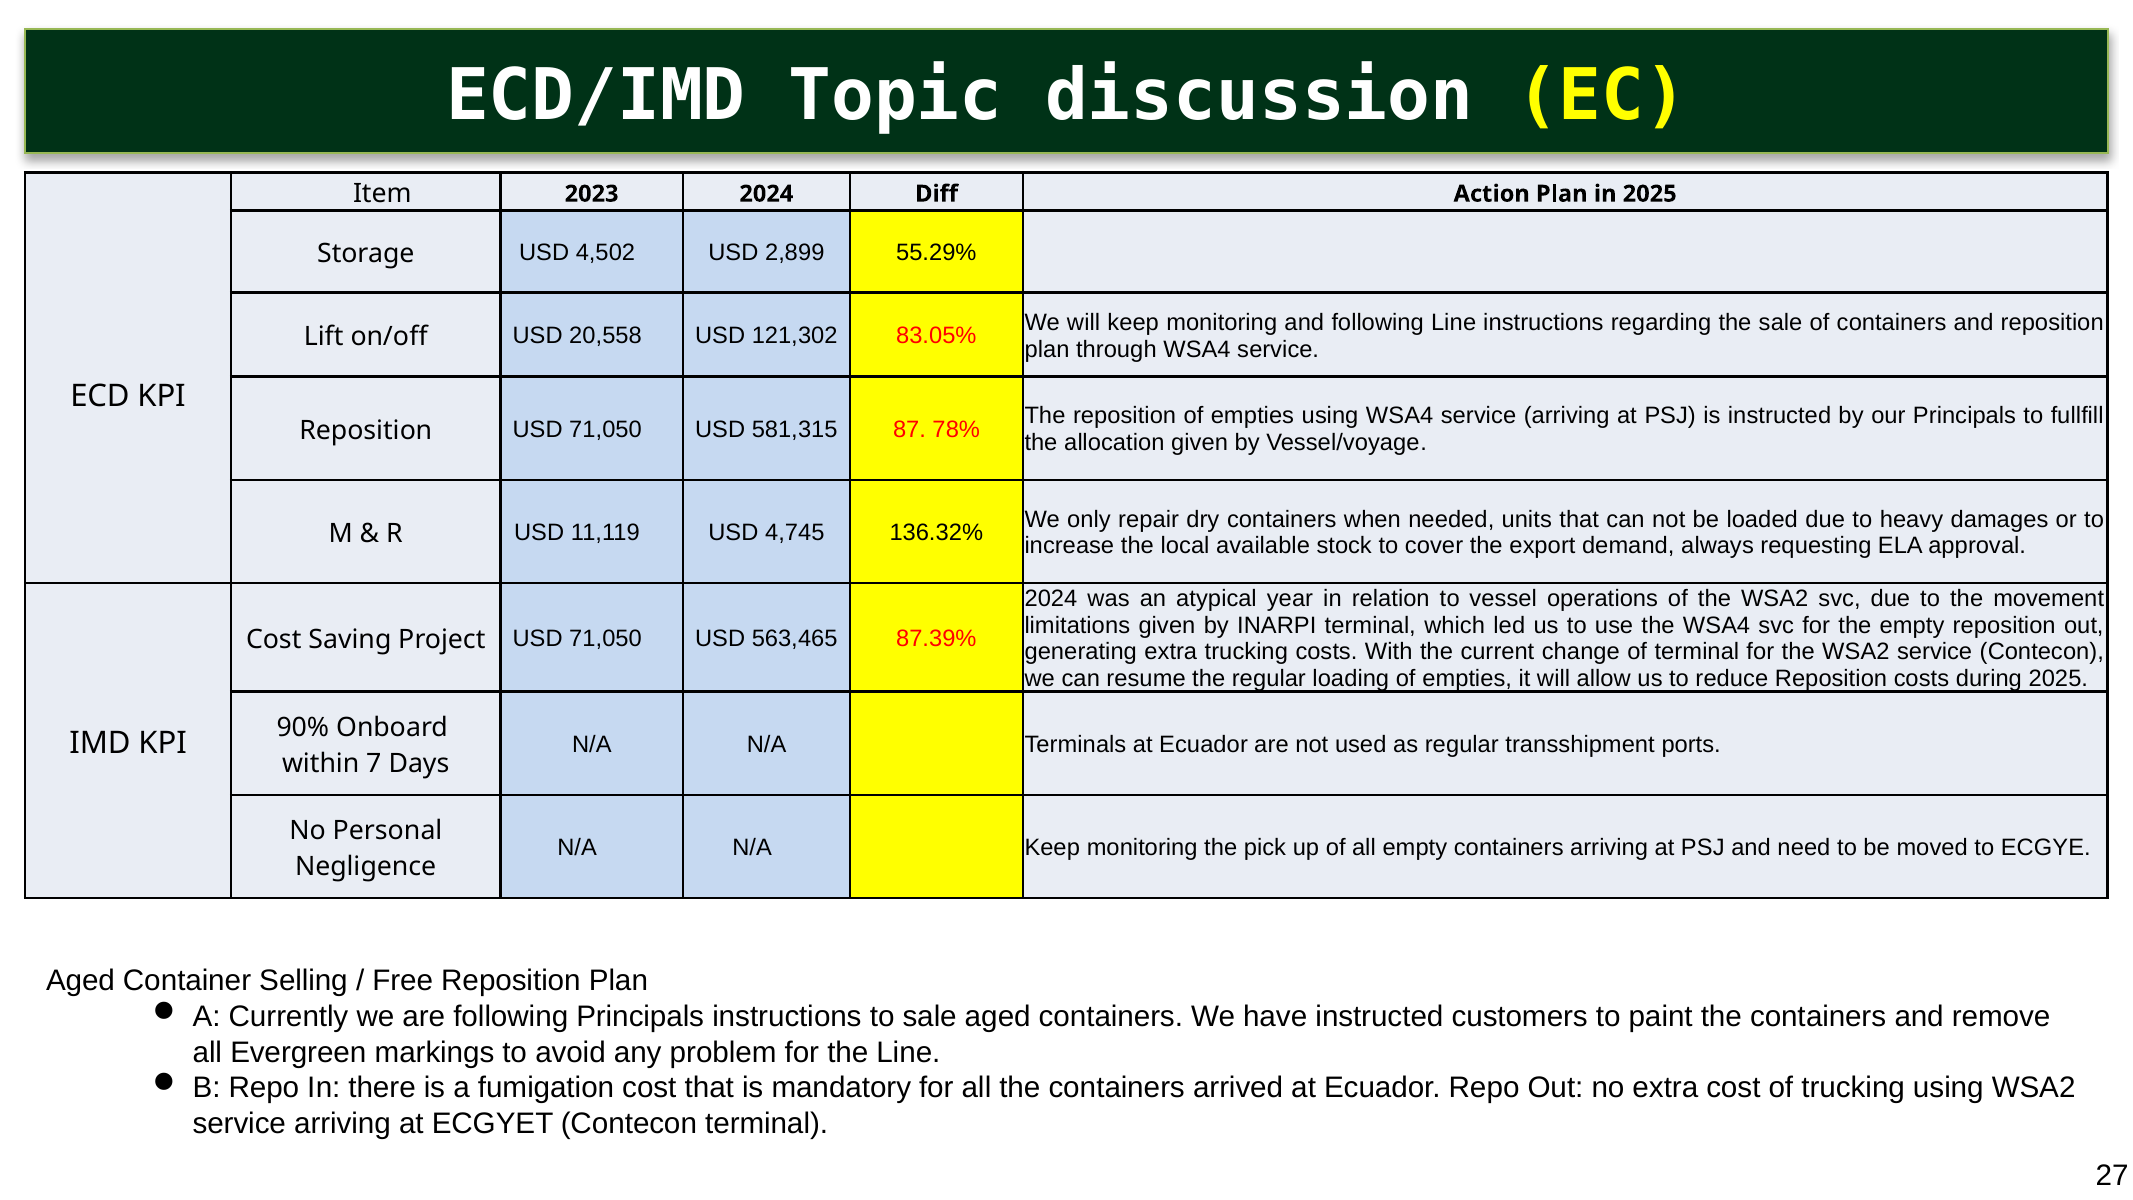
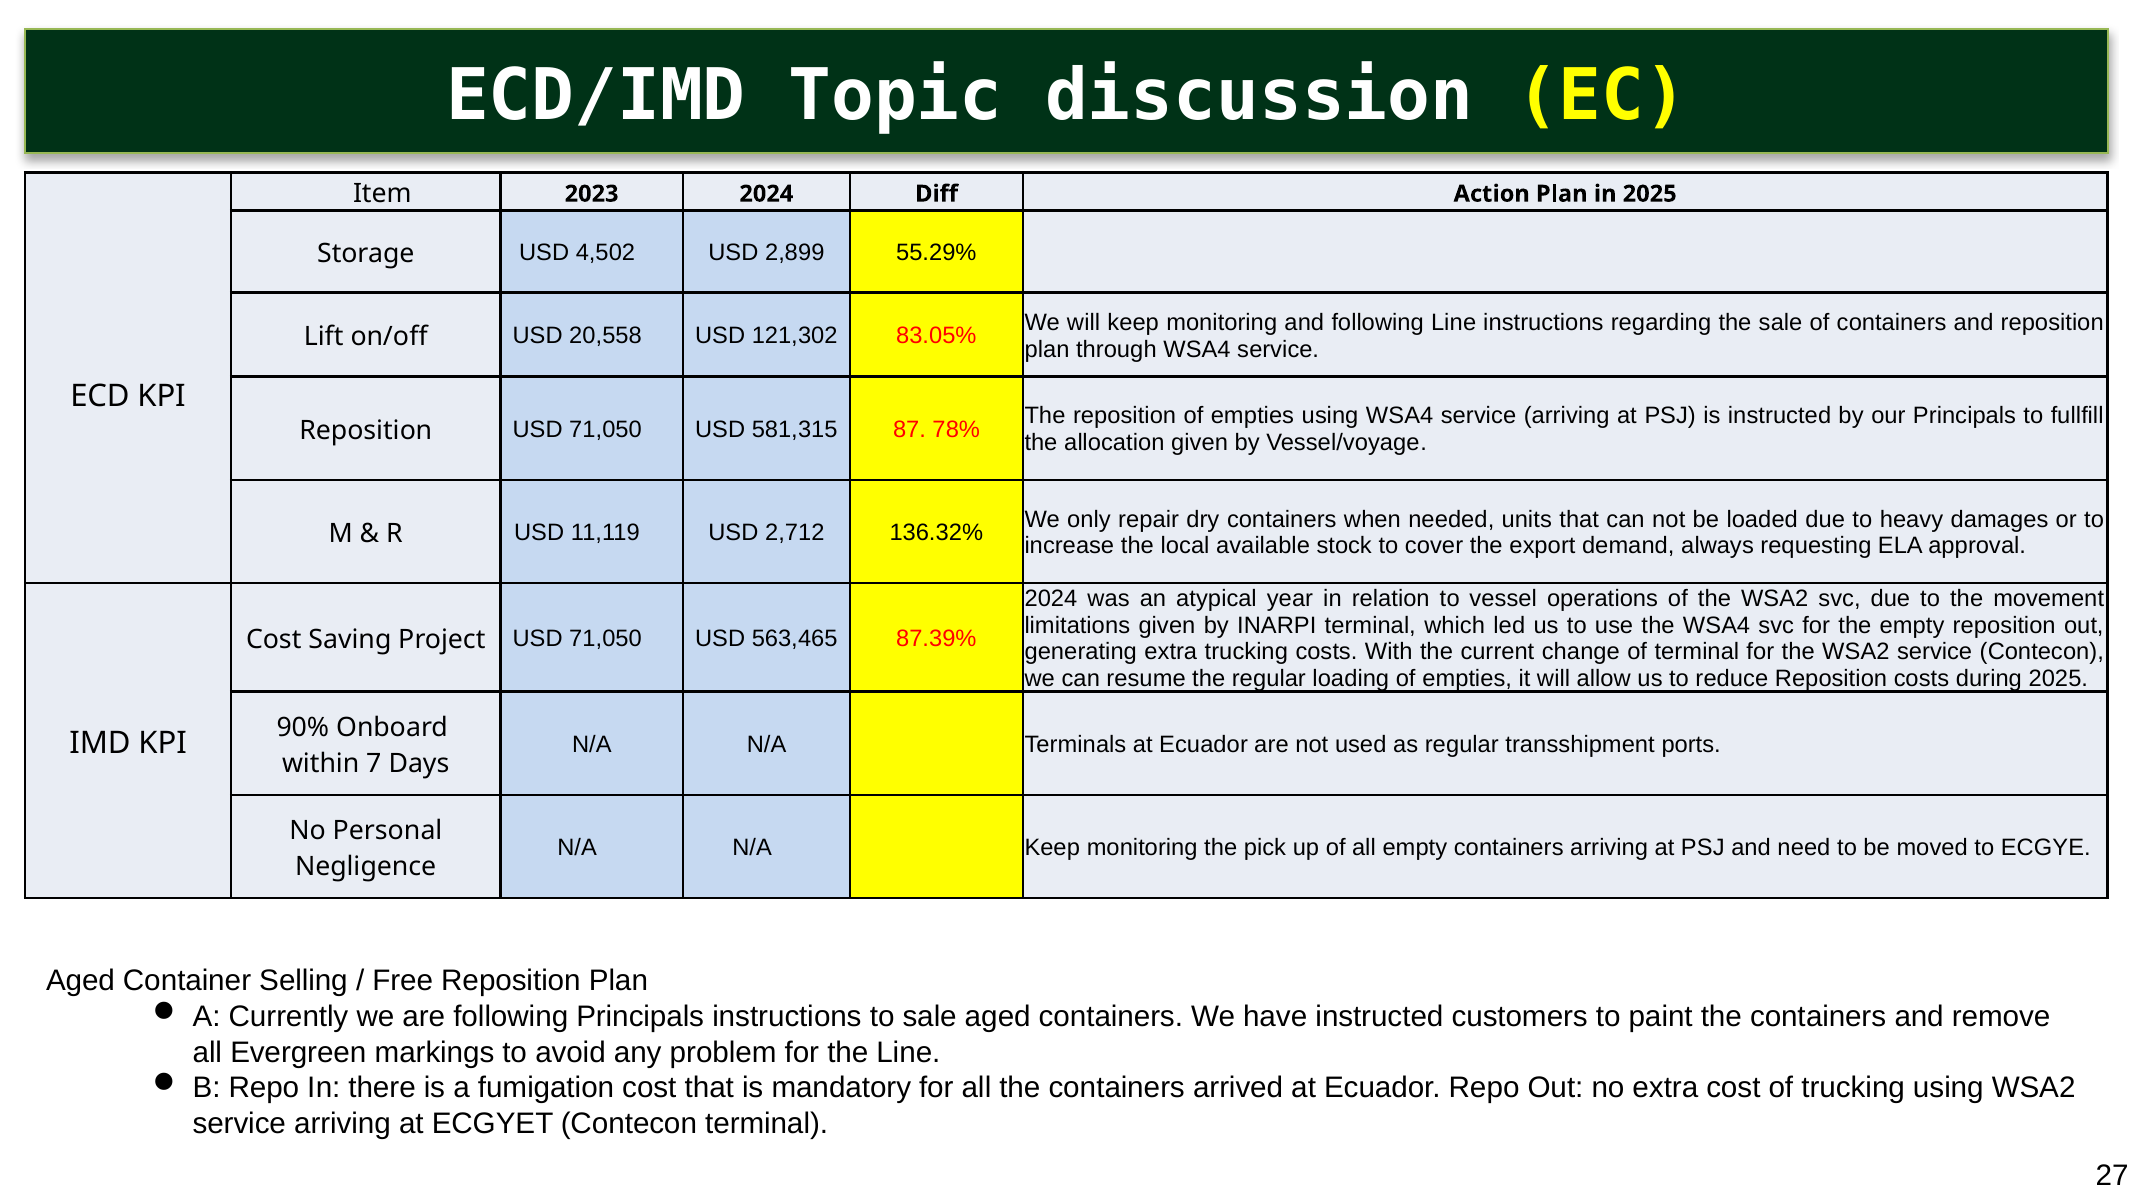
4,745: 4,745 -> 2,712
